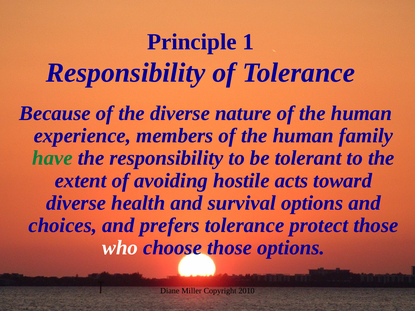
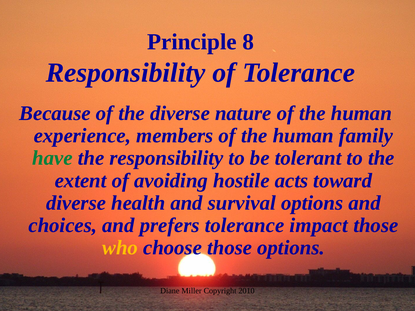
1: 1 -> 8
protect: protect -> impact
who colour: white -> yellow
